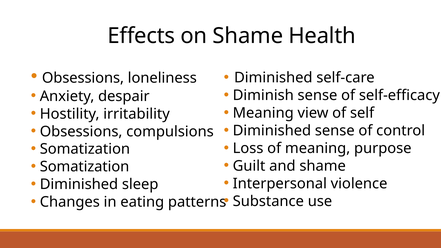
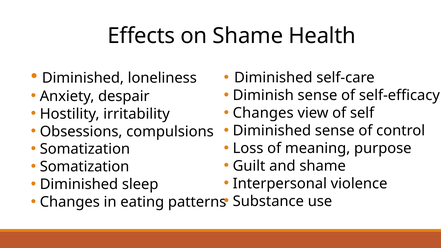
Obsessions at (83, 78): Obsessions -> Diminished
Meaning at (263, 113): Meaning -> Changes
